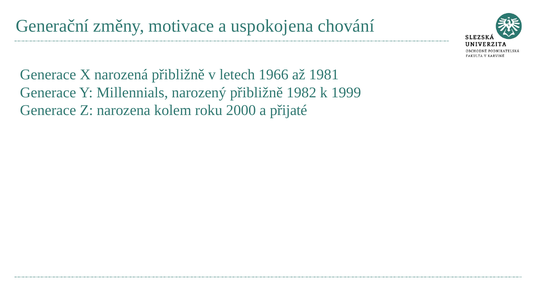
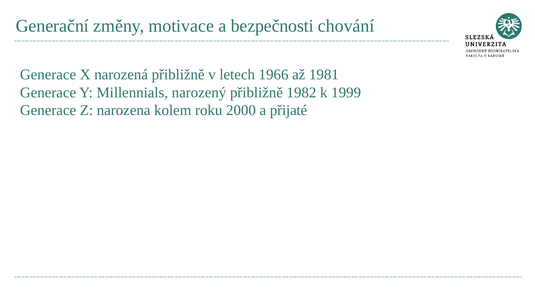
uspokojena: uspokojena -> bezpečnosti
